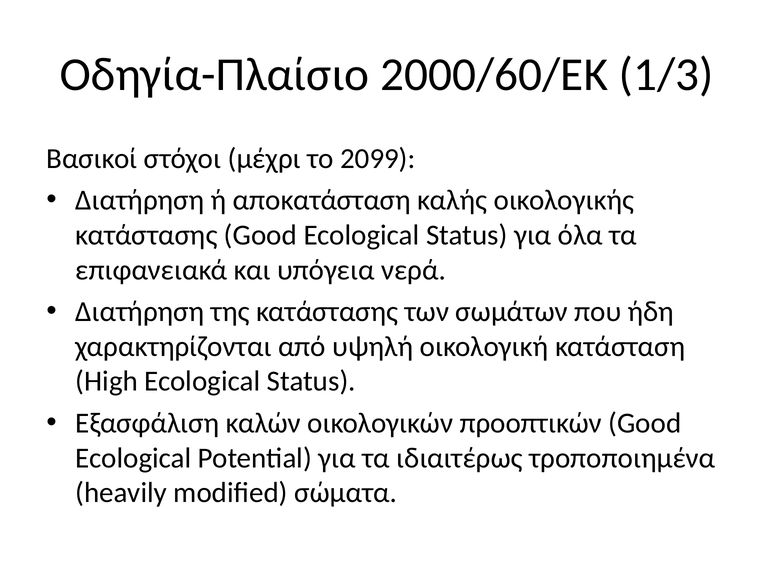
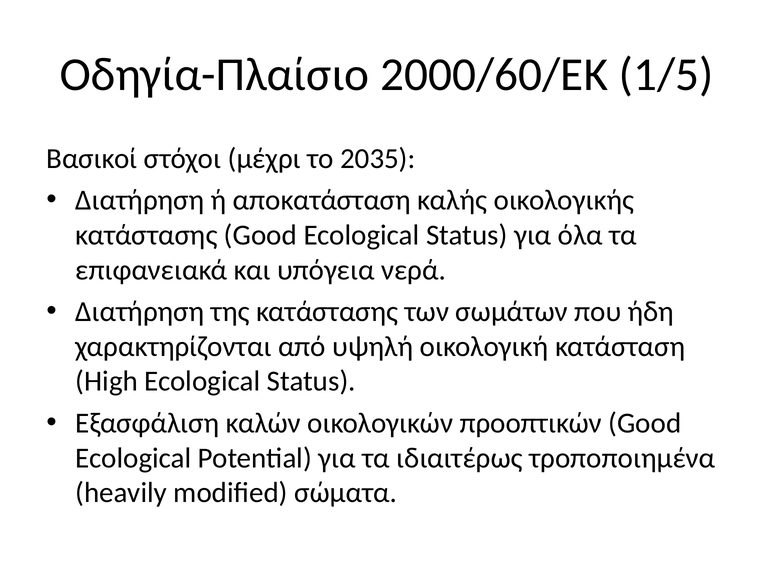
1/3: 1/3 -> 1/5
2099: 2099 -> 2035
